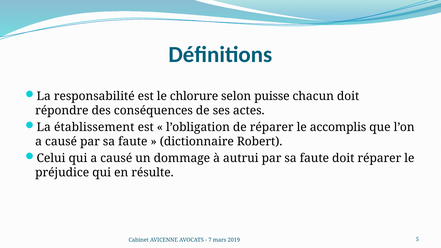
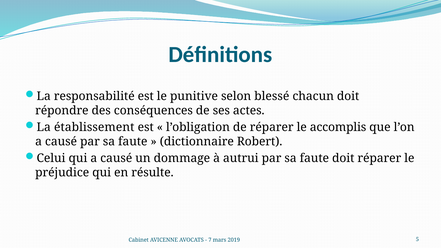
chlorure: chlorure -> punitive
puisse: puisse -> blessé
